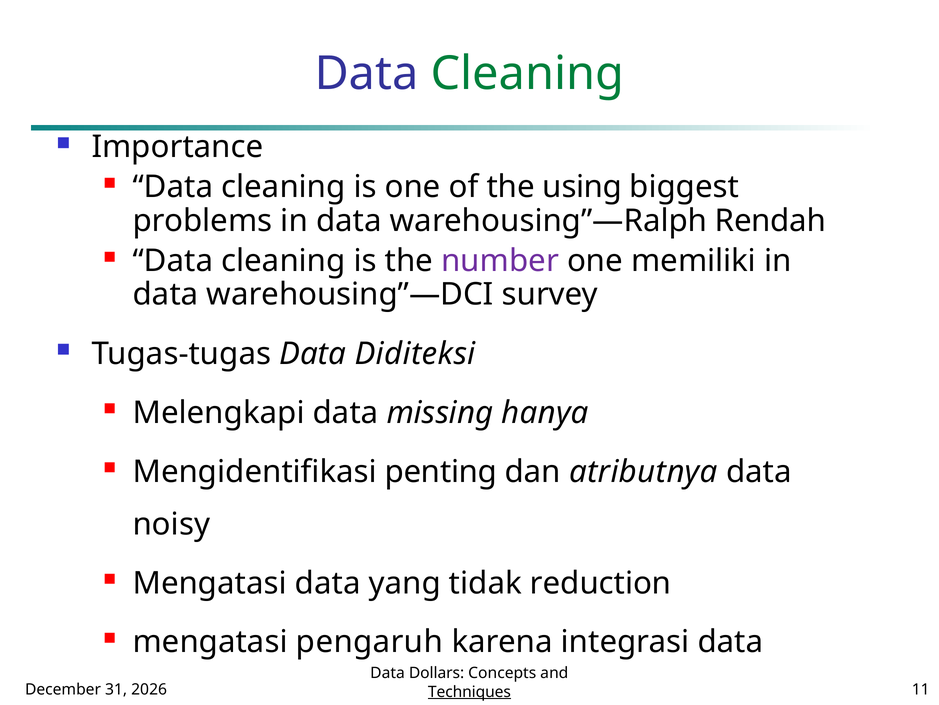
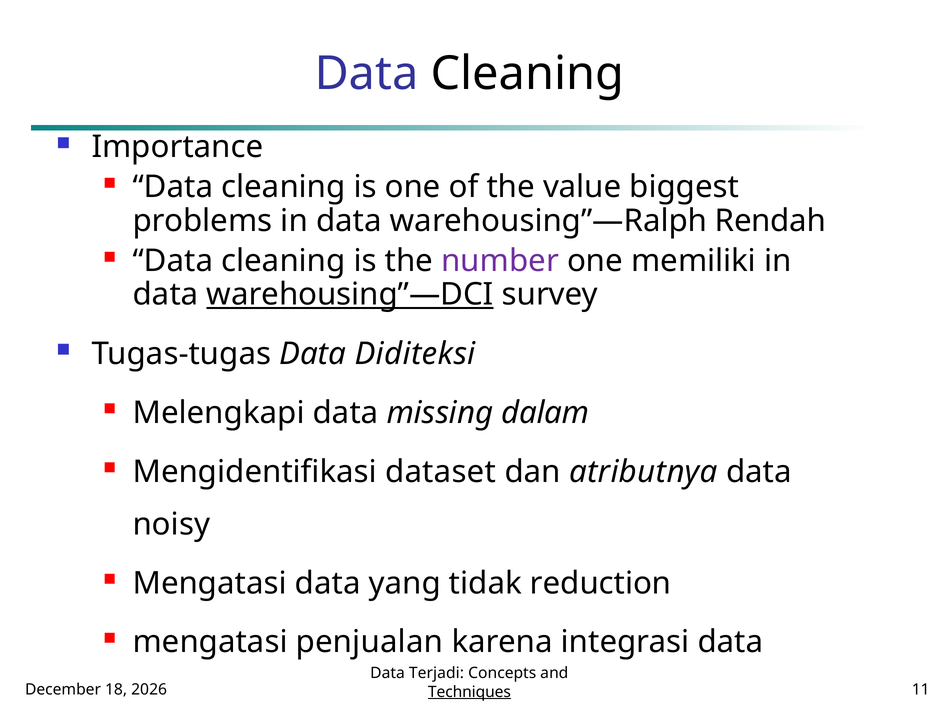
Cleaning at (527, 74) colour: green -> black
using: using -> value
warehousing”—DCI underline: none -> present
hanya: hanya -> dalam
penting: penting -> dataset
pengaruh: pengaruh -> penjualan
Dollars: Dollars -> Terjadi
31: 31 -> 18
